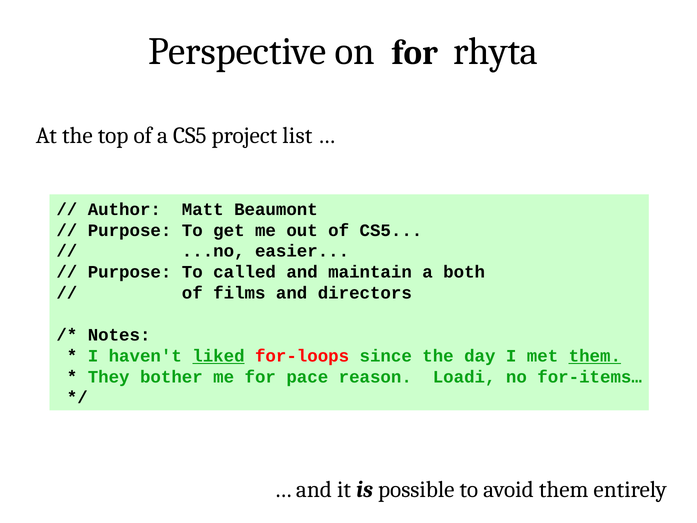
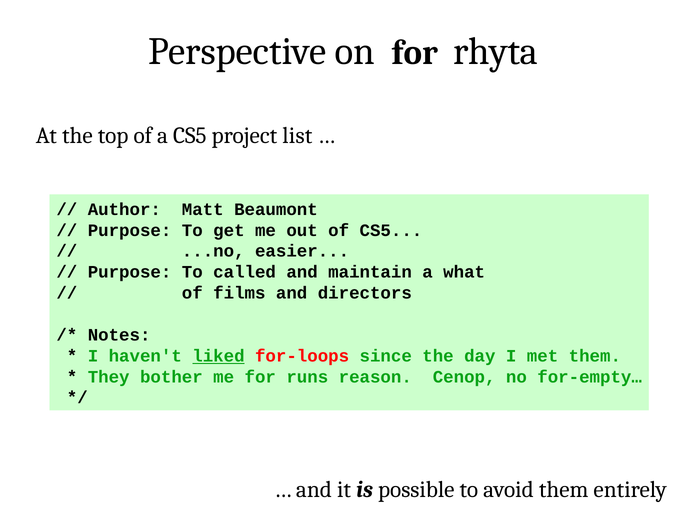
both: both -> what
them at (595, 356) underline: present -> none
pace: pace -> runs
Loadi: Loadi -> Cenop
for-items…: for-items… -> for-empty…
